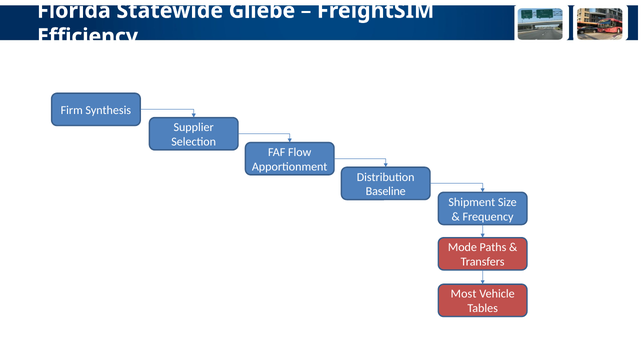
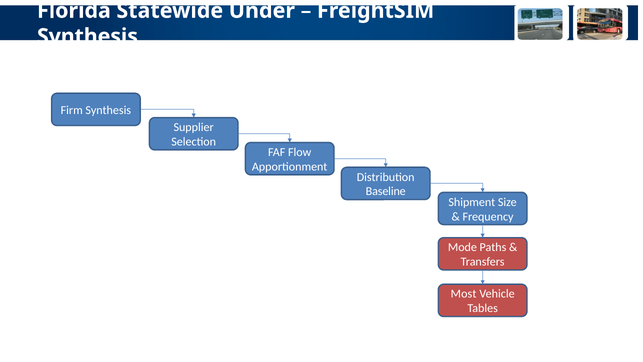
Gliebe: Gliebe -> Under
Efficiency at (87, 36): Efficiency -> Synthesis
